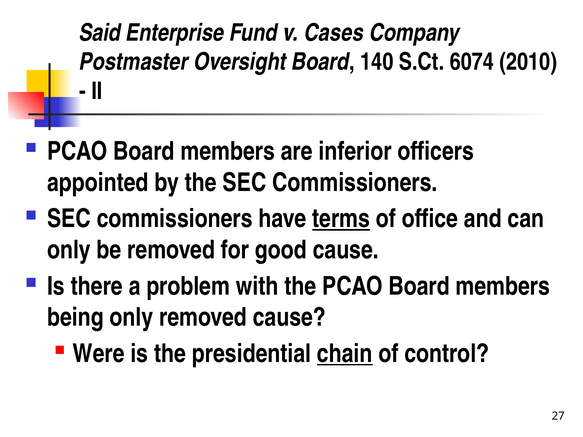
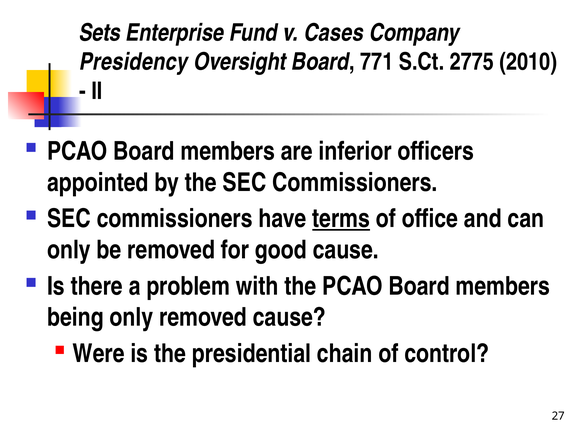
Said: Said -> Sets
Postmaster: Postmaster -> Presidency
140: 140 -> 771
6074: 6074 -> 2775
chain underline: present -> none
